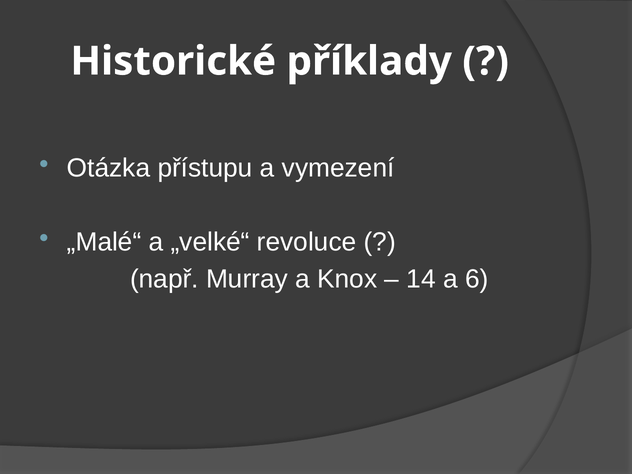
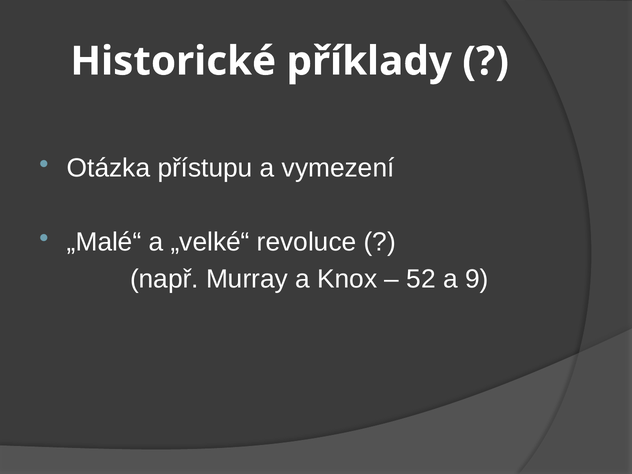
14: 14 -> 52
6: 6 -> 9
